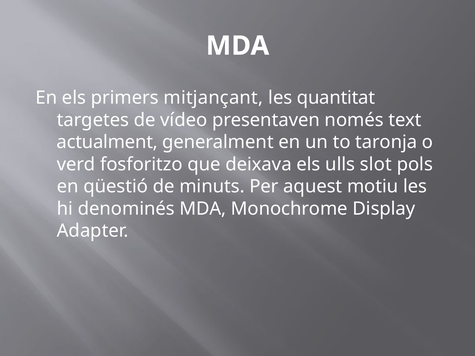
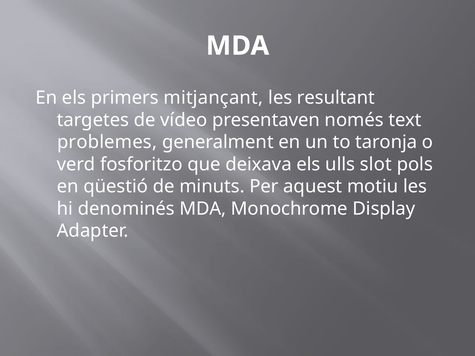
quantitat: quantitat -> resultant
actualment: actualment -> problemes
